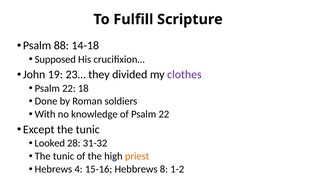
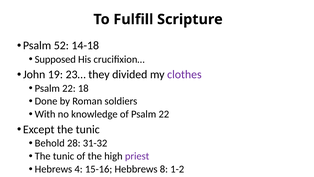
88: 88 -> 52
Looked: Looked -> Behold
priest colour: orange -> purple
